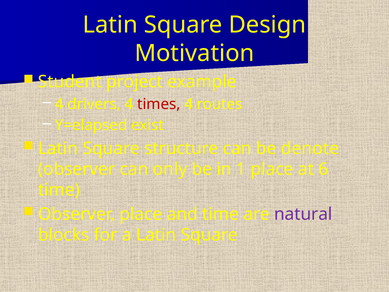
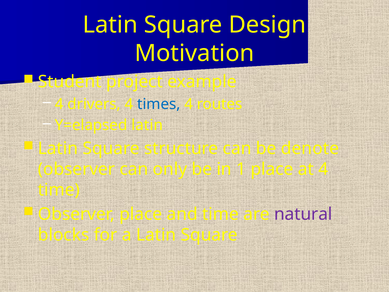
times colour: red -> blue
Y=elapsed exist: exist -> latin
at 6: 6 -> 4
